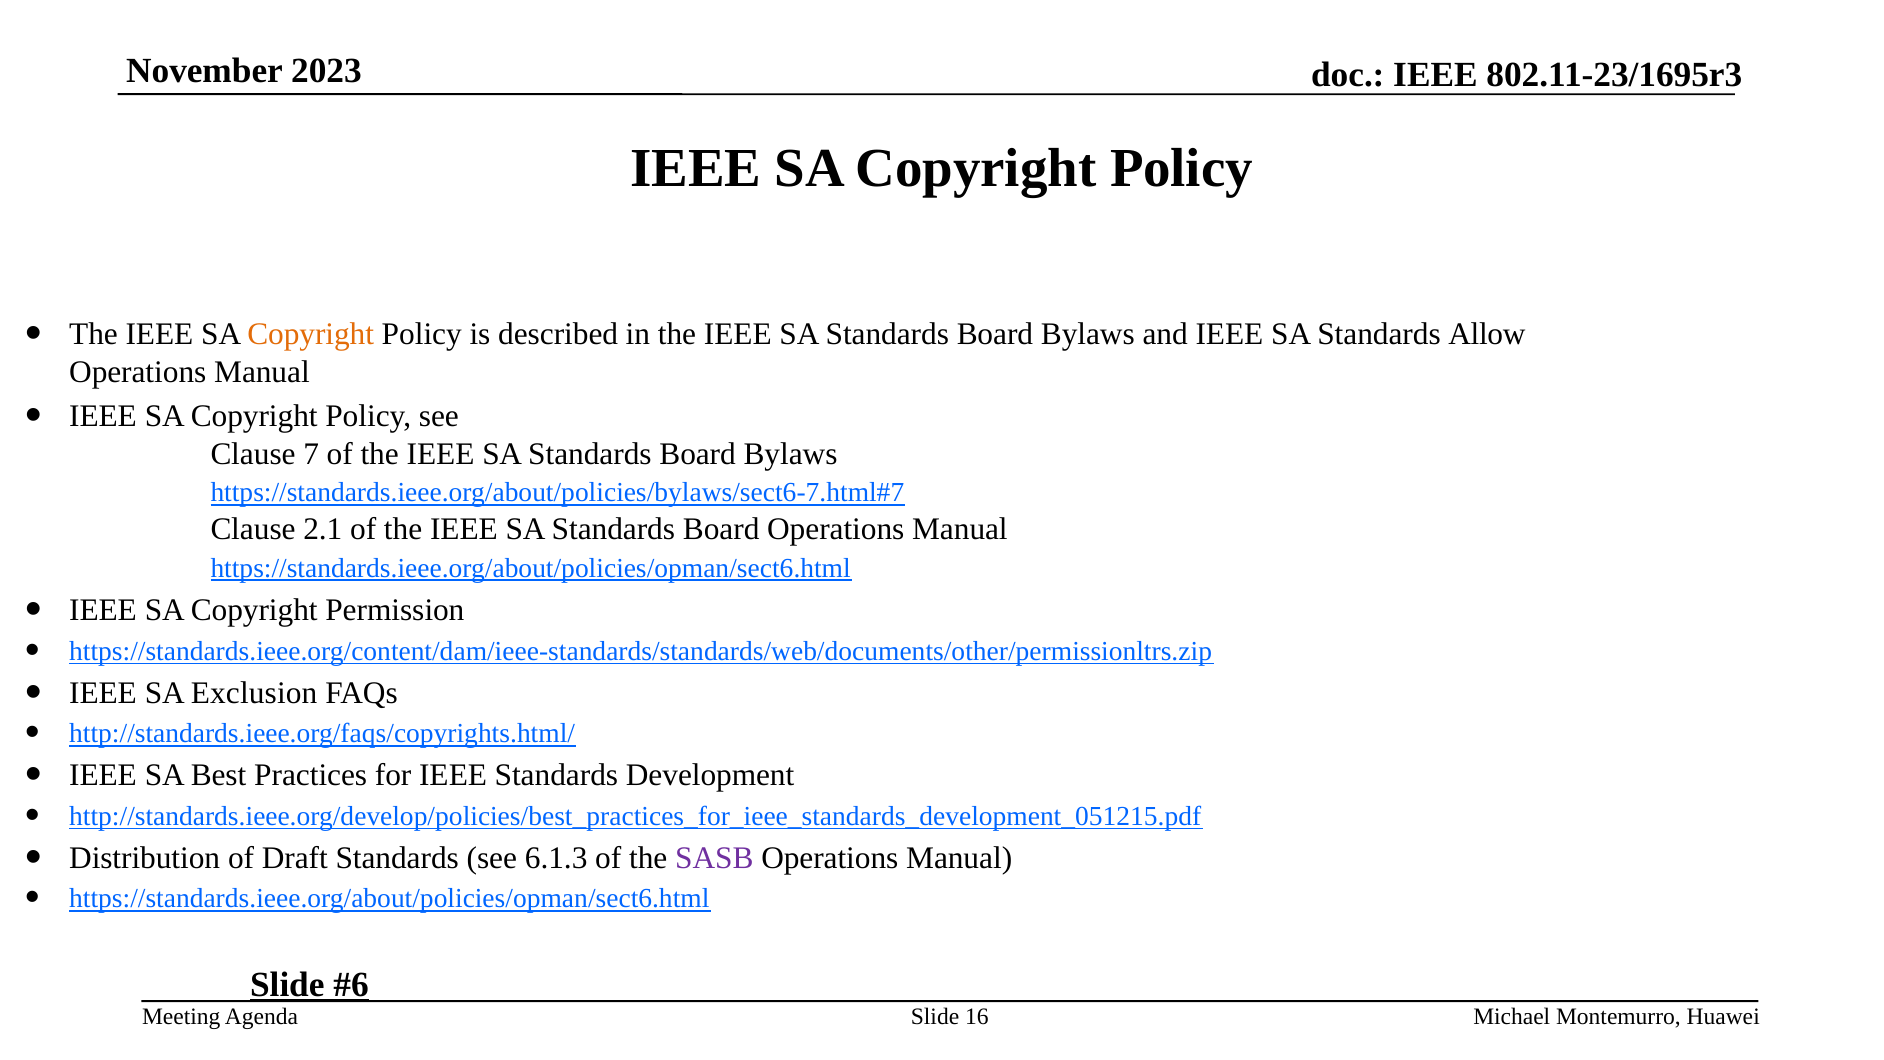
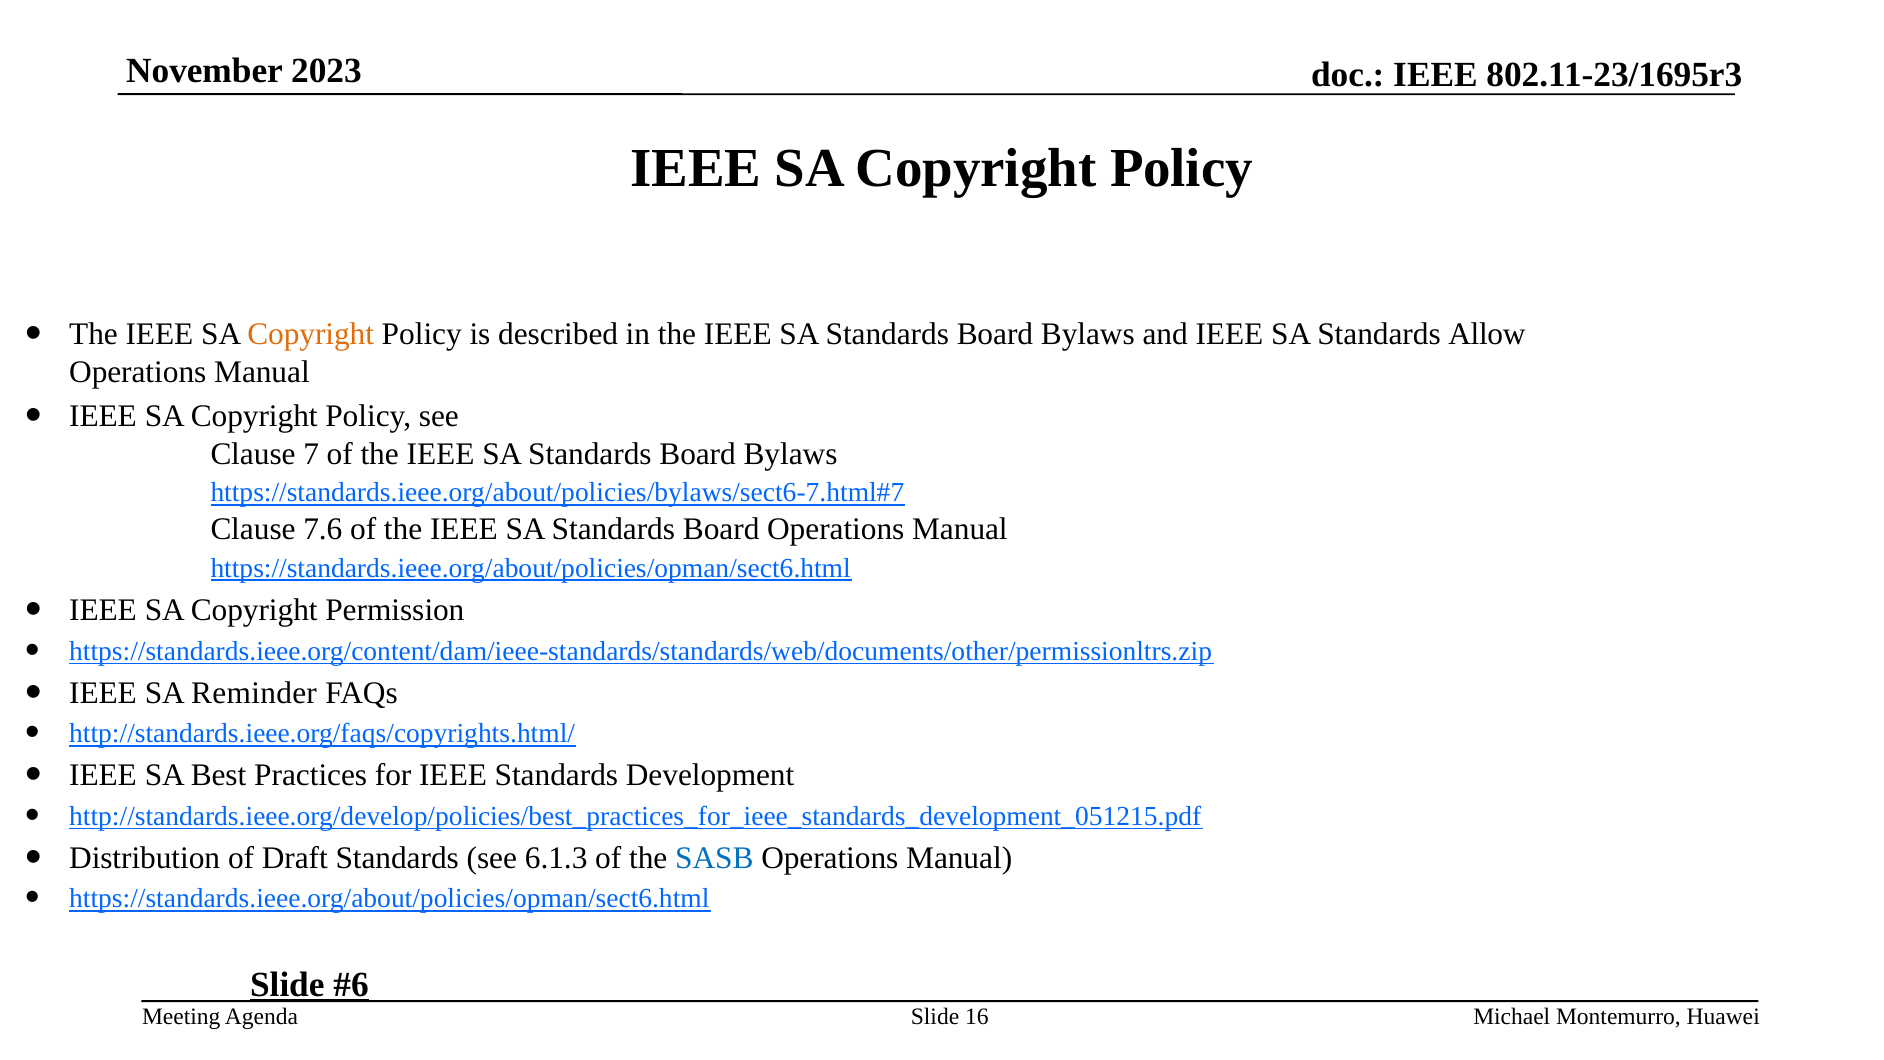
2.1: 2.1 -> 7.6
Exclusion: Exclusion -> Reminder
SASB colour: purple -> blue
